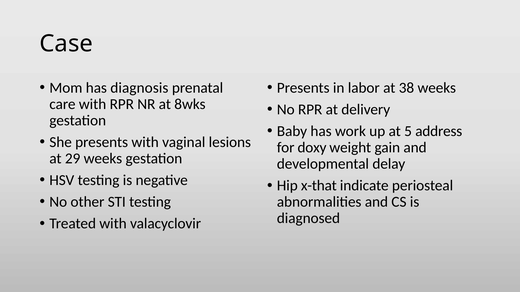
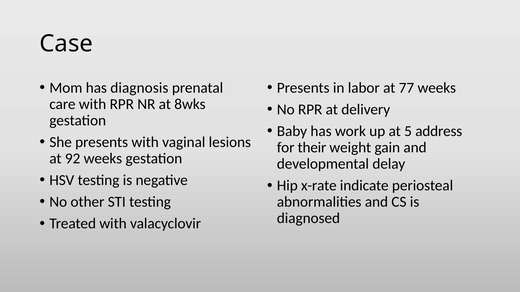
38: 38 -> 77
doxy: doxy -> their
29: 29 -> 92
x-that: x-that -> x-rate
